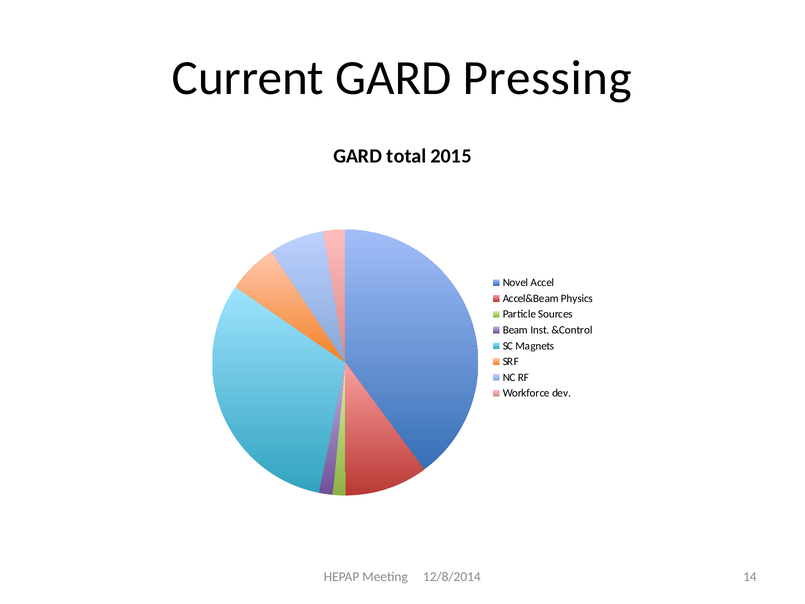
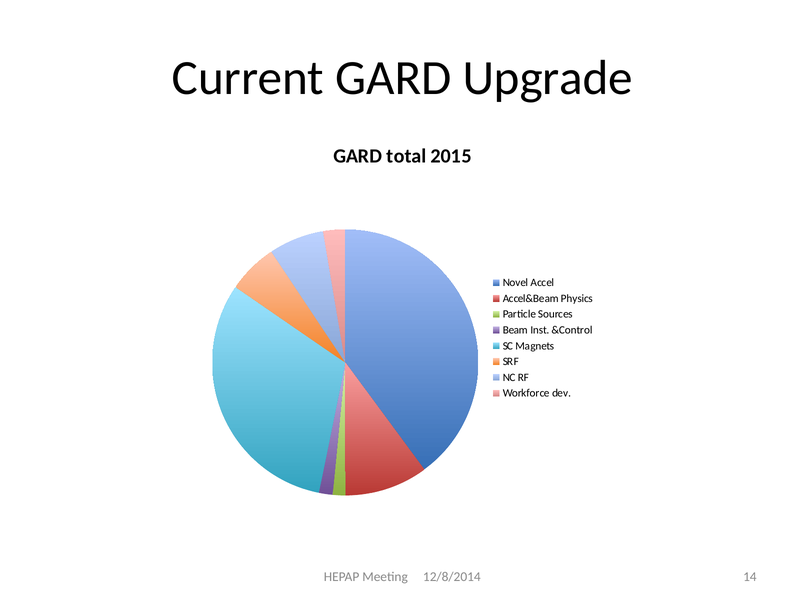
Pressing: Pressing -> Upgrade
